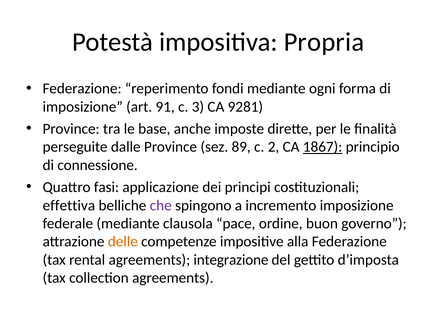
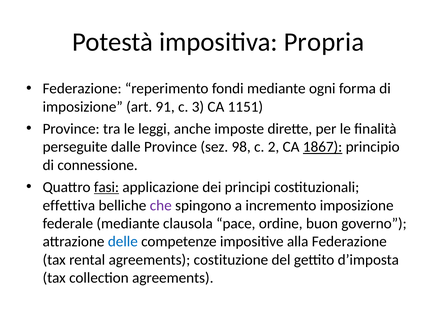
9281: 9281 -> 1151
base: base -> leggi
89: 89 -> 98
fasi underline: none -> present
delle colour: orange -> blue
integrazione: integrazione -> costituzione
